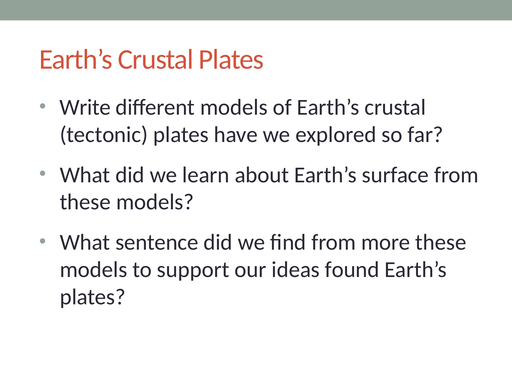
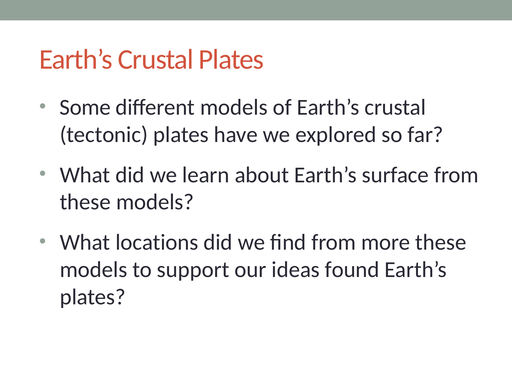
Write: Write -> Some
sentence: sentence -> locations
